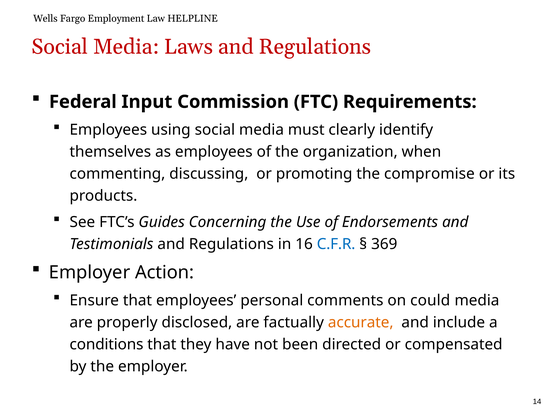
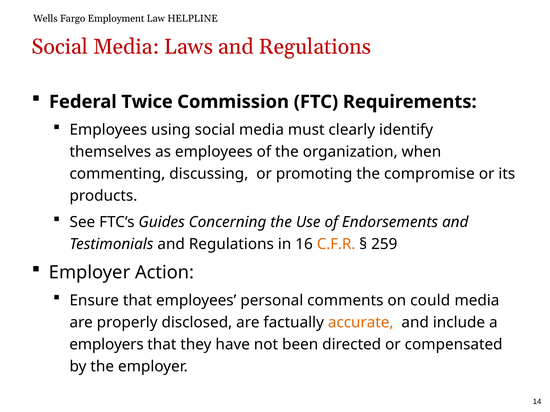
Input: Input -> Twice
C.F.R colour: blue -> orange
369: 369 -> 259
conditions: conditions -> employers
